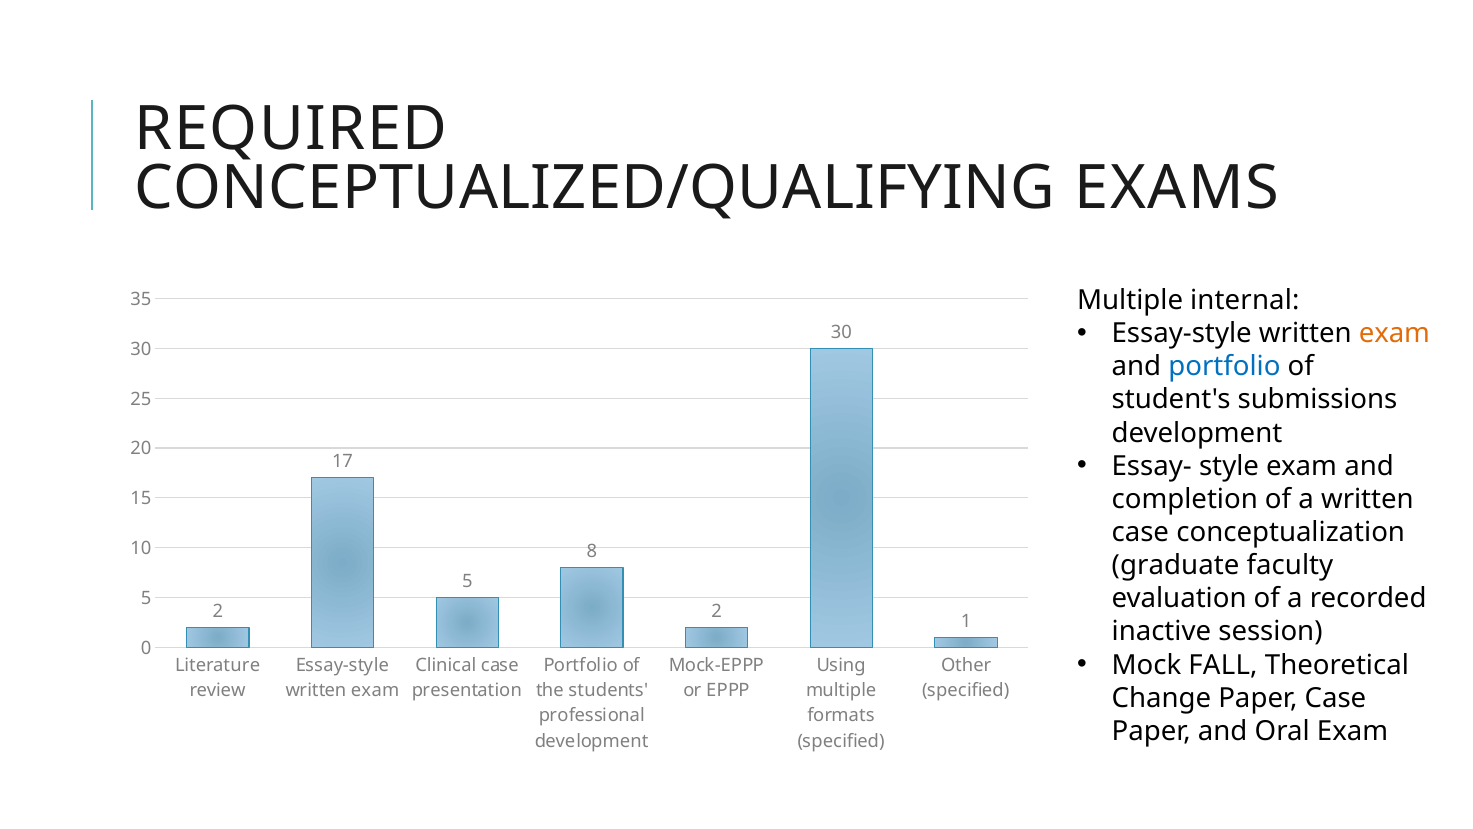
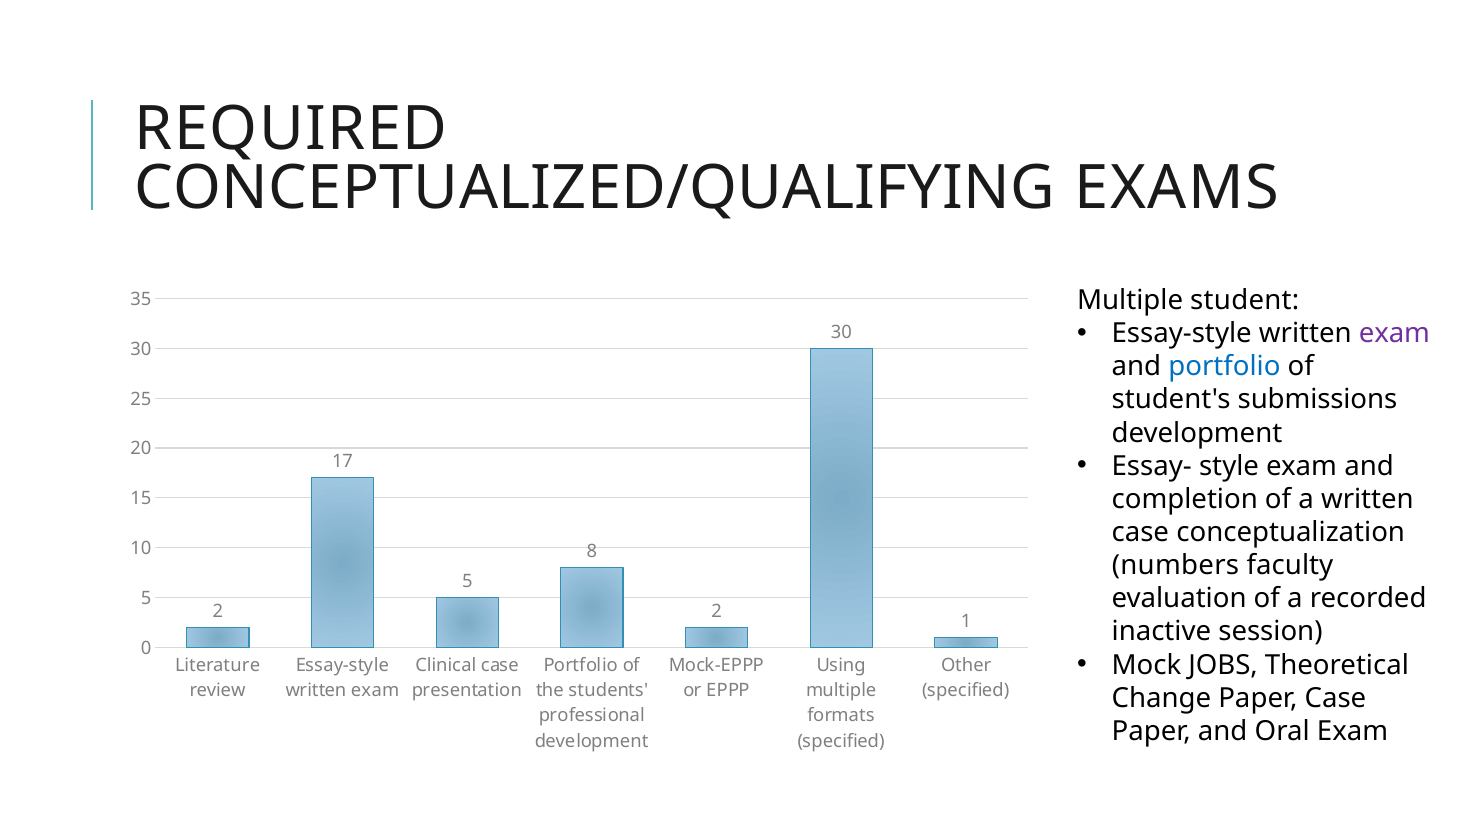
internal: internal -> student
exam at (1394, 333) colour: orange -> purple
graduate: graduate -> numbers
FALL: FALL -> JOBS
